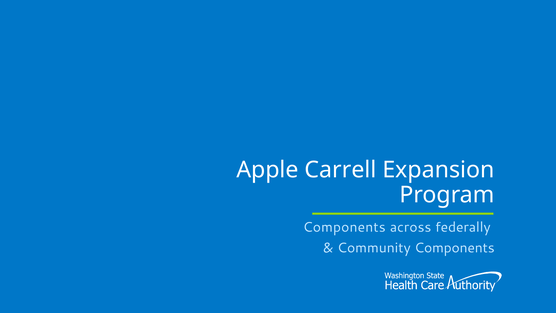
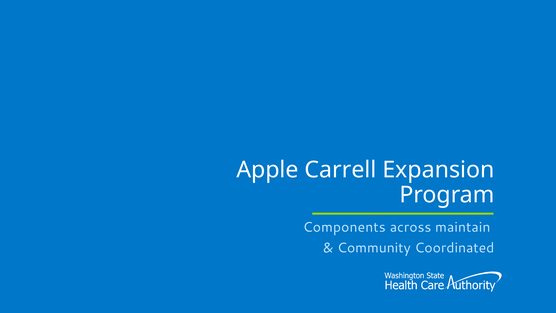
federally: federally -> maintain
Community Components: Components -> Coordinated
